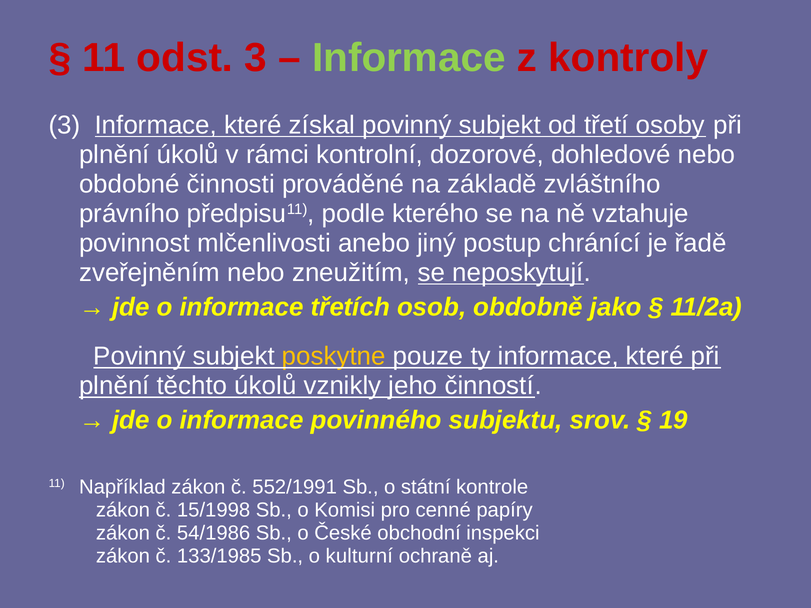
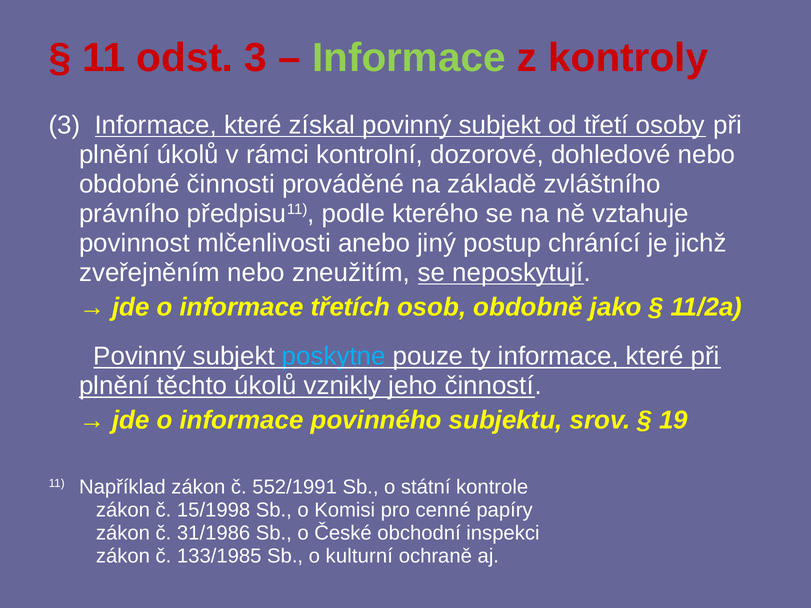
řadě: řadě -> jichž
poskytne colour: yellow -> light blue
54/1986: 54/1986 -> 31/1986
